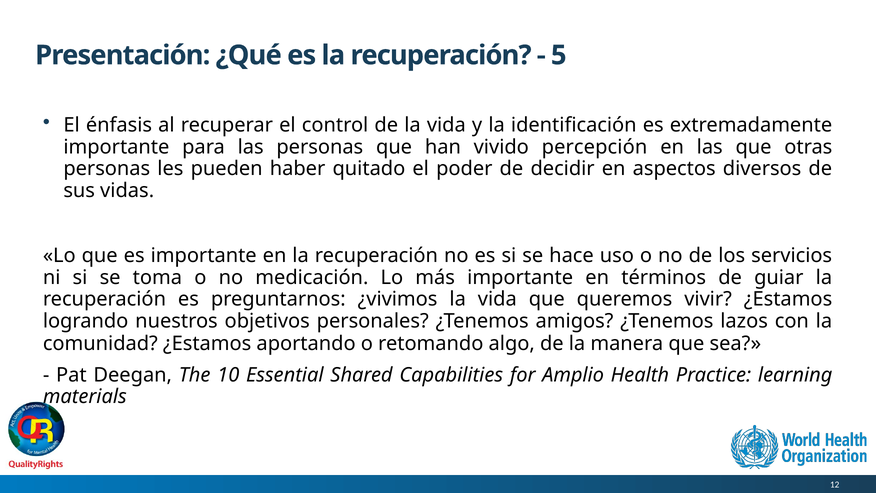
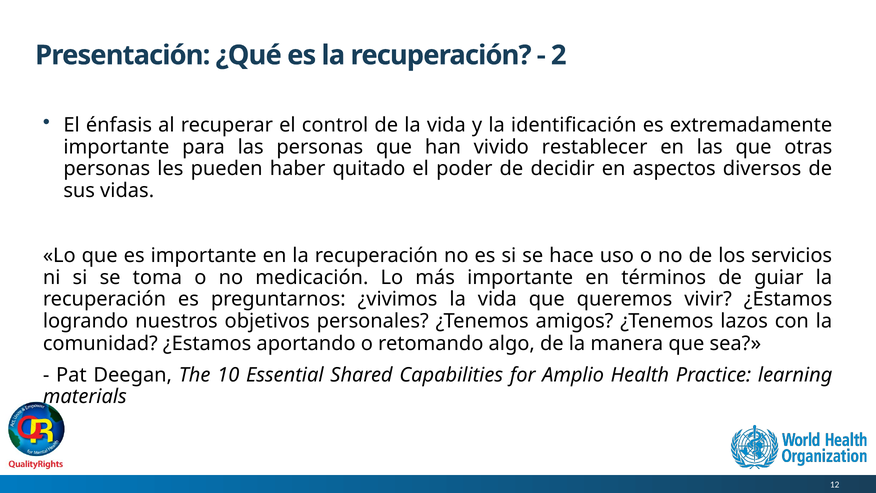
5: 5 -> 2
percepción: percepción -> restablecer
